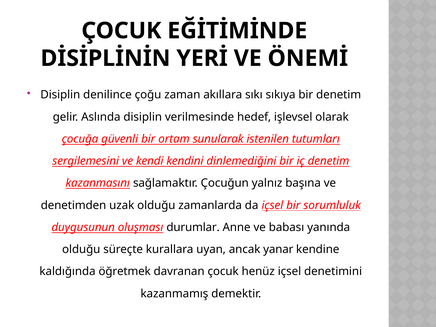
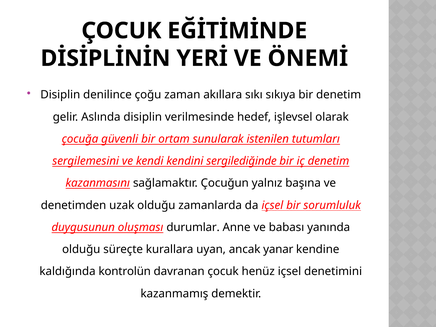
dinlemediğini: dinlemediğini -> sergilediğinde
öğretmek: öğretmek -> kontrolün
